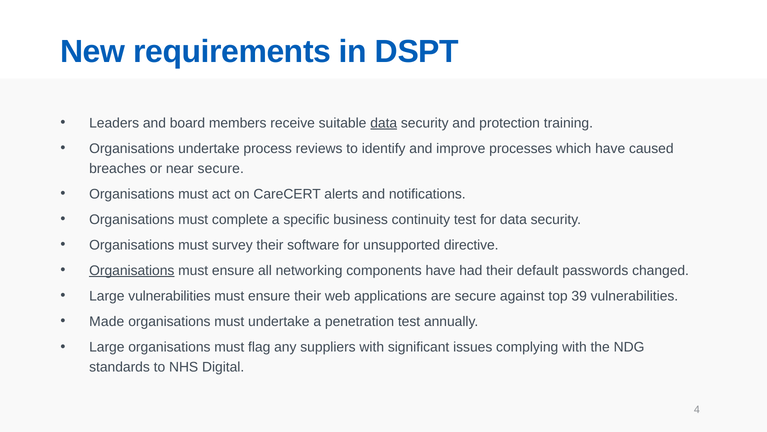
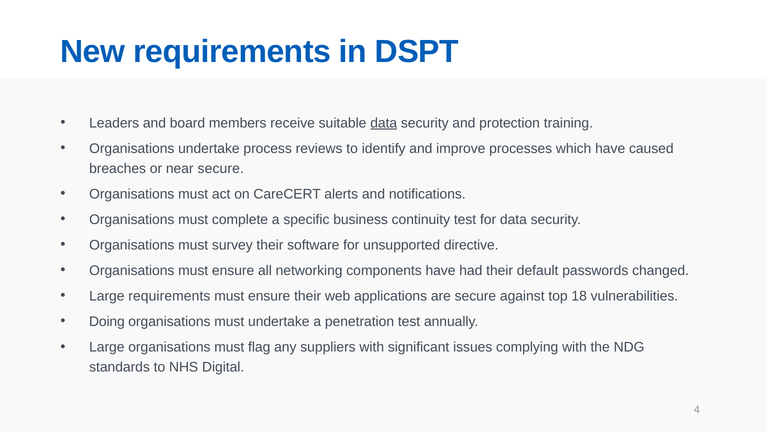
Organisations at (132, 270) underline: present -> none
Large vulnerabilities: vulnerabilities -> requirements
39: 39 -> 18
Made: Made -> Doing
